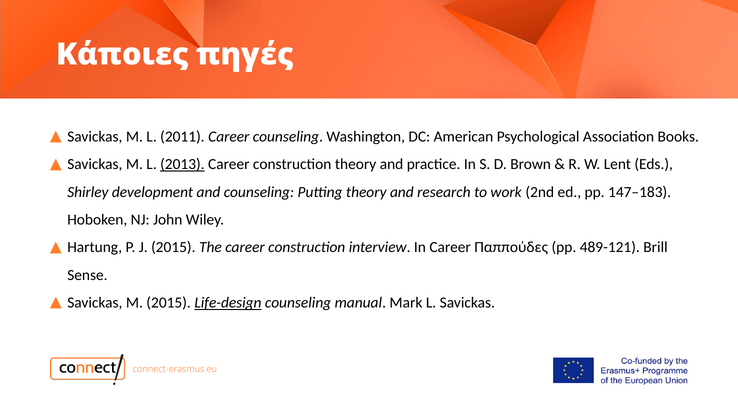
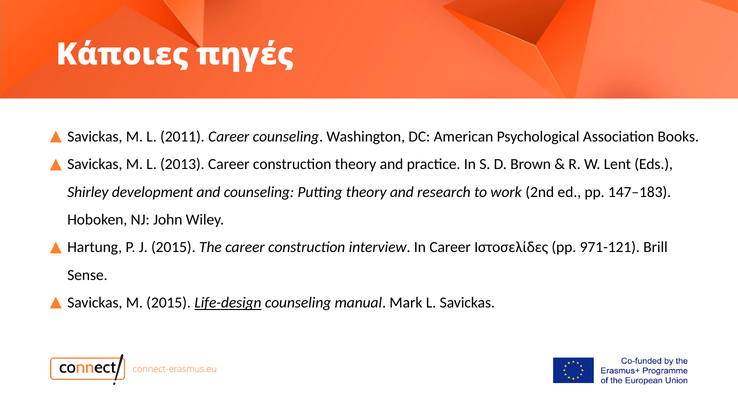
2013 underline: present -> none
Παππούδες: Παππούδες -> Ιστοσελίδες
489-121: 489-121 -> 971-121
